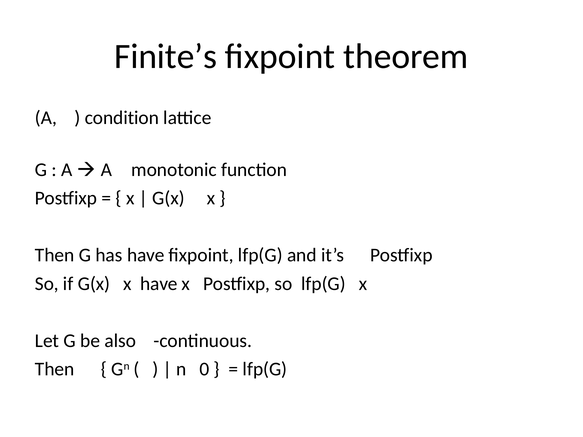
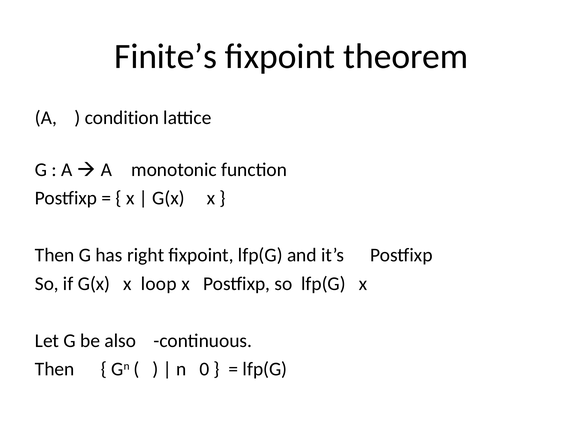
has have: have -> right
x have: have -> loop
